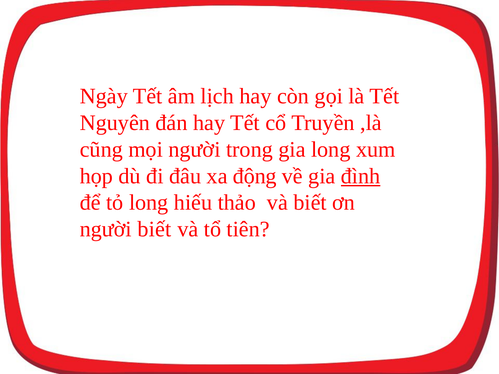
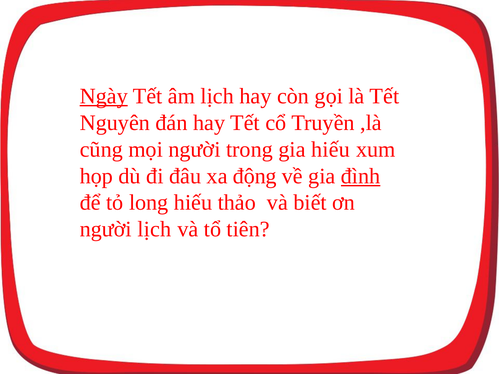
Ngày underline: none -> present
gia long: long -> hiếu
người biết: biết -> lịch
